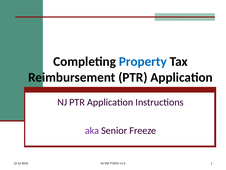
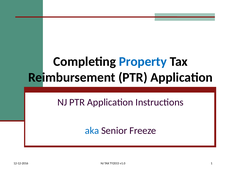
aka colour: purple -> blue
